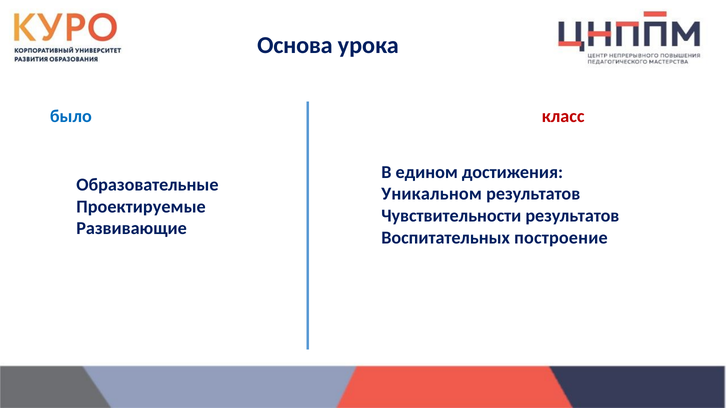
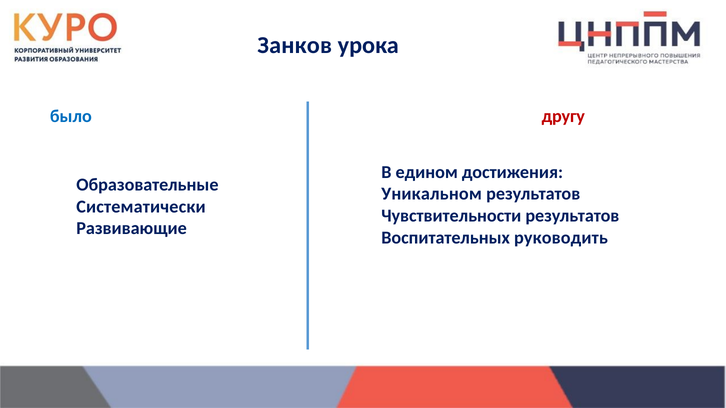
Основа: Основа -> Занков
класс: класс -> другу
Проектируемые: Проектируемые -> Систематически
построение: построение -> руководить
